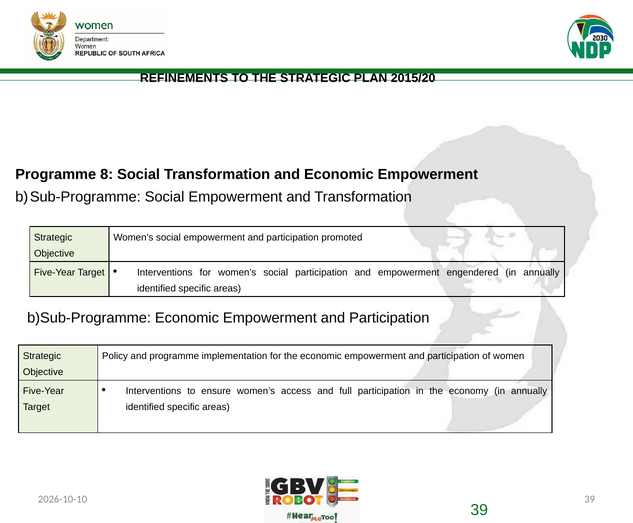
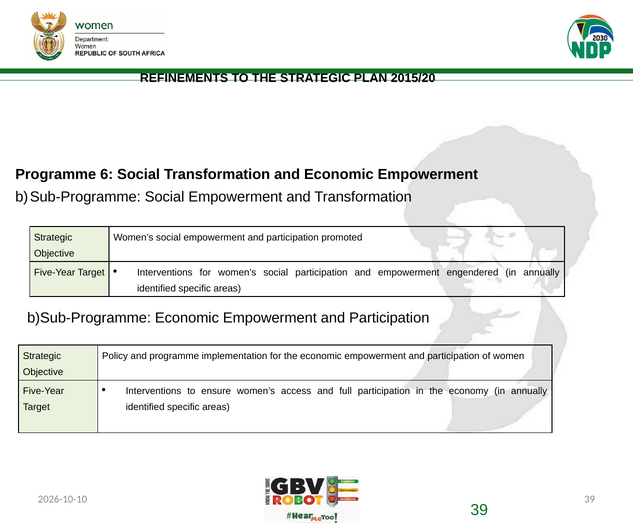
8: 8 -> 6
